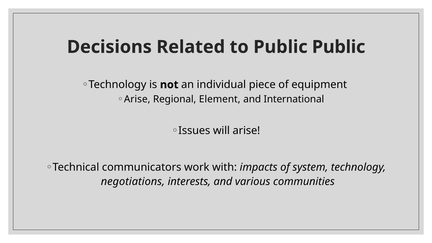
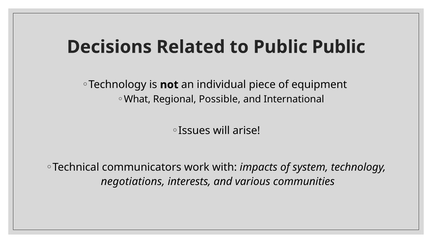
Arise at (137, 99): Arise -> What
Element: Element -> Possible
